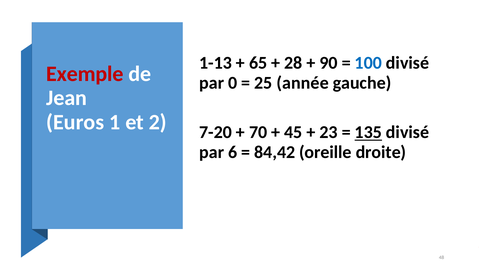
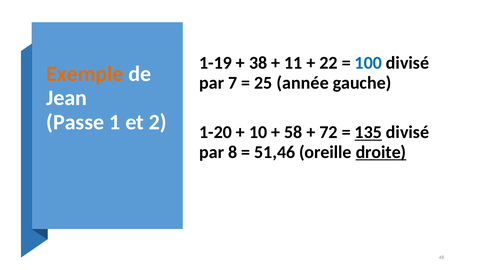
1-13: 1-13 -> 1-19
65: 65 -> 38
28: 28 -> 11
90: 90 -> 22
Exemple colour: red -> orange
0: 0 -> 7
Euros: Euros -> Passe
7-20: 7-20 -> 1-20
70: 70 -> 10
45: 45 -> 58
23: 23 -> 72
6: 6 -> 8
84,42: 84,42 -> 51,46
droite underline: none -> present
